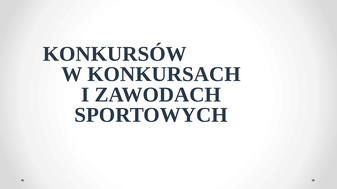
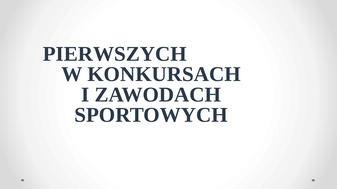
KONKURSÓW: KONKURSÓW -> PIERWSZYCH
